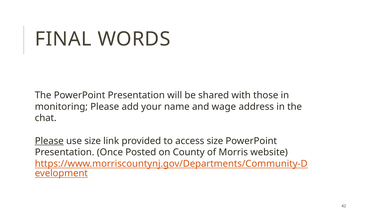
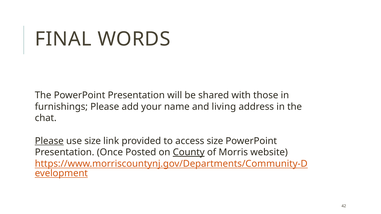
monitoring: monitoring -> furnishings
wage: wage -> living
County underline: none -> present
